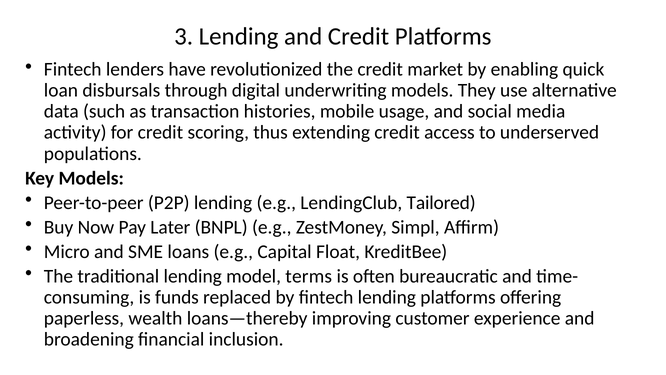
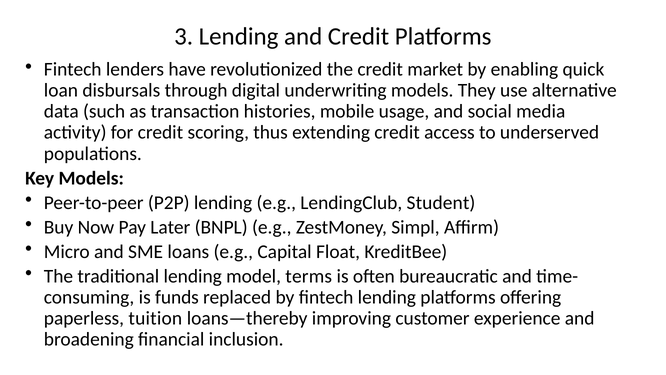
Tailored: Tailored -> Student
wealth: wealth -> tuition
